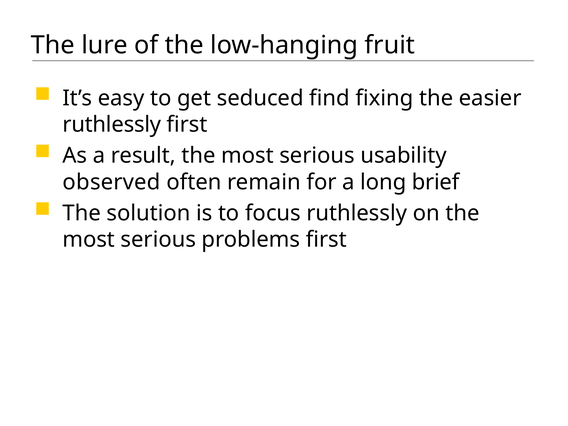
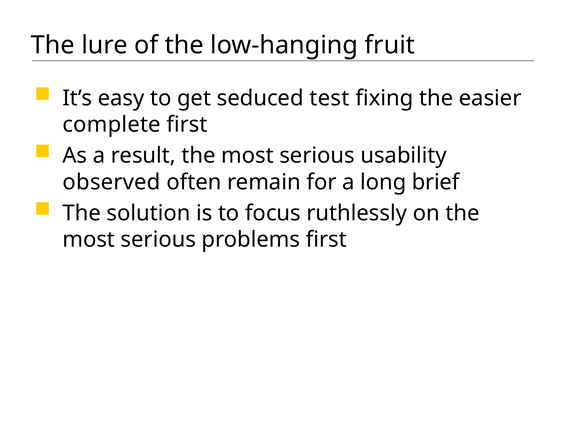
find: find -> test
ruthlessly at (112, 125): ruthlessly -> complete
